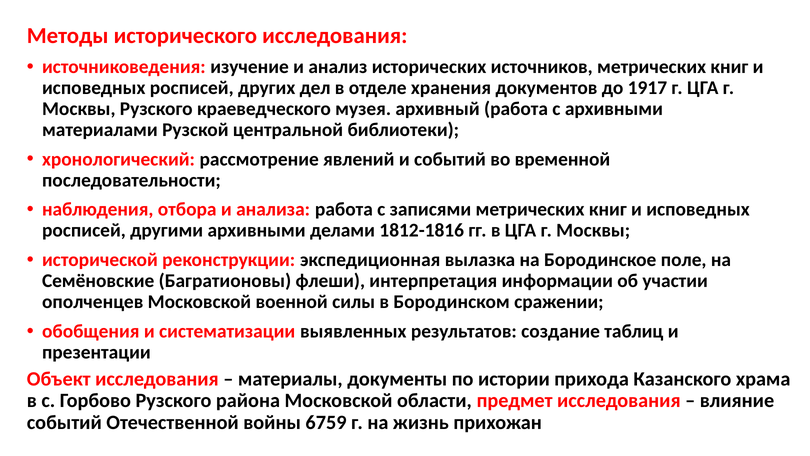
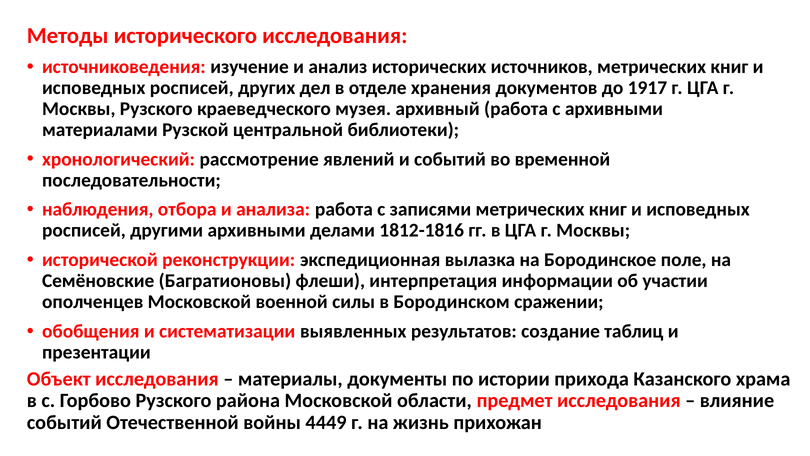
6759: 6759 -> 4449
